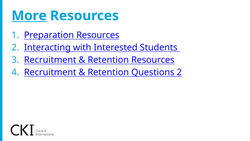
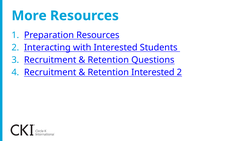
More underline: present -> none
Retention Resources: Resources -> Questions
Retention Questions: Questions -> Interested
